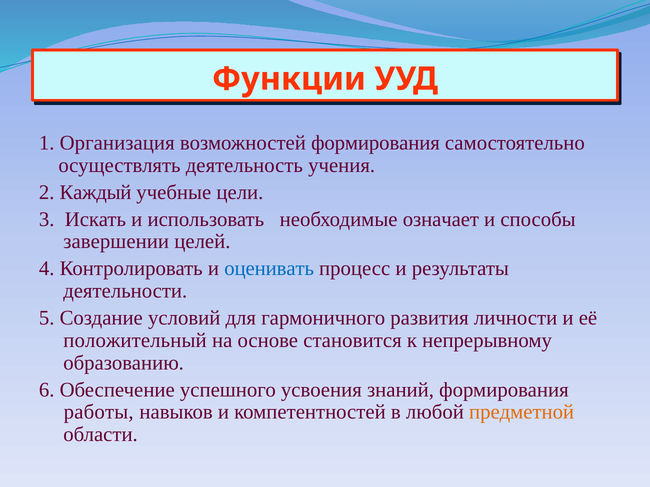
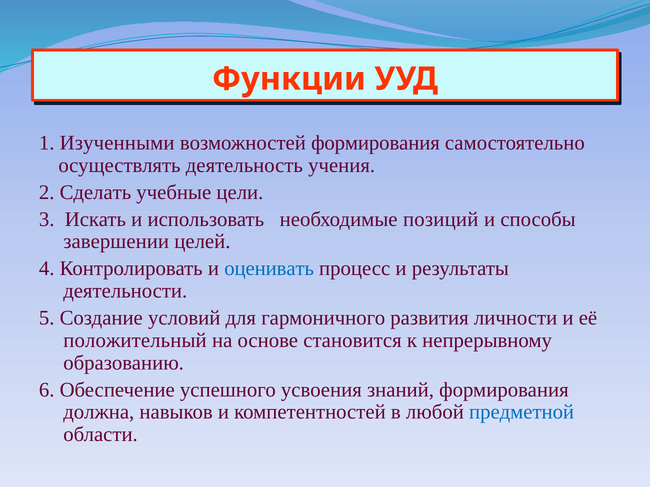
Организация: Организация -> Изученными
Каждый: Каждый -> Сделать
означает: означает -> позиций
работы: работы -> должна
предметной colour: orange -> blue
